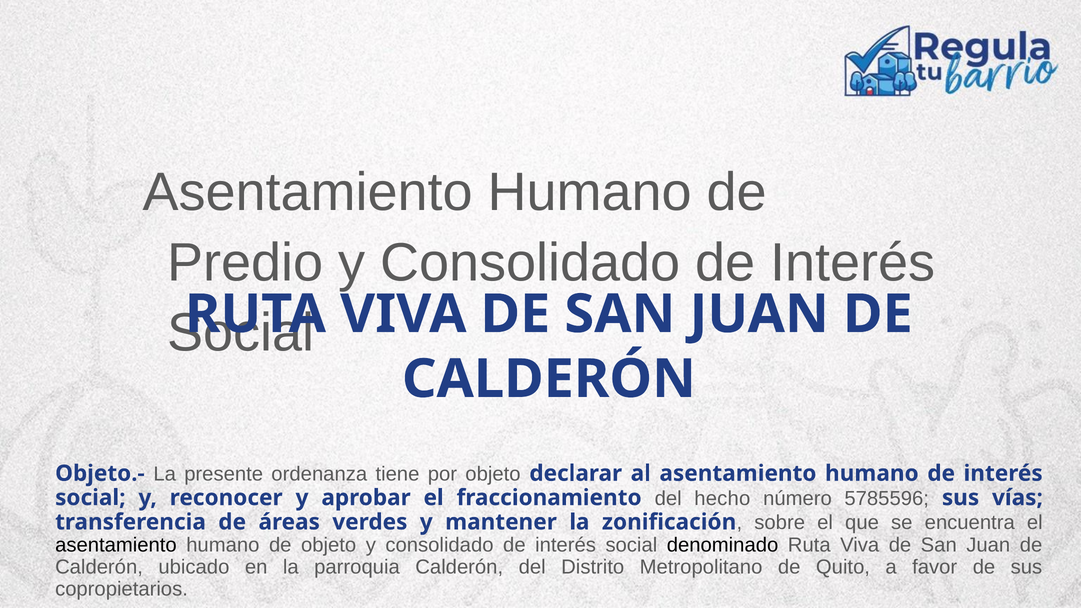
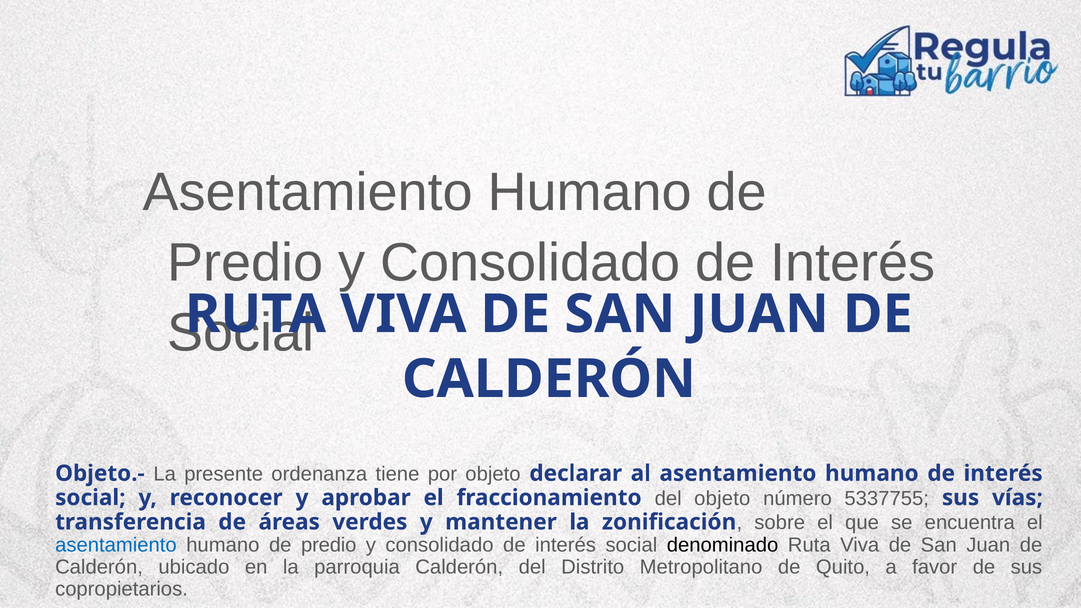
del hecho: hecho -> objeto
5785596: 5785596 -> 5337755
asentamiento at (116, 545) colour: black -> blue
objeto at (329, 545): objeto -> predio
